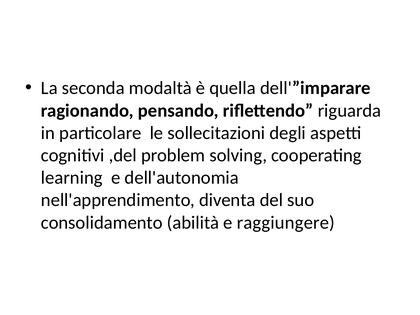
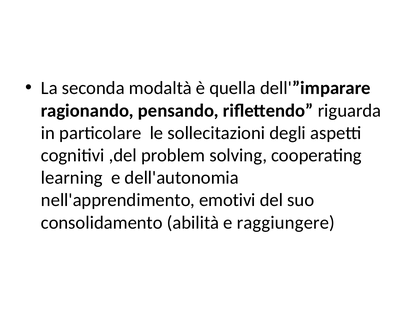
diventa: diventa -> emotivi
